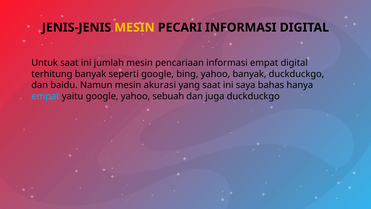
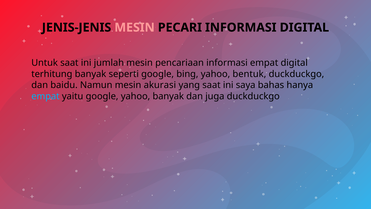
MESIN at (135, 27) colour: yellow -> pink
yahoo banyak: banyak -> bentuk
yahoo sebuah: sebuah -> banyak
